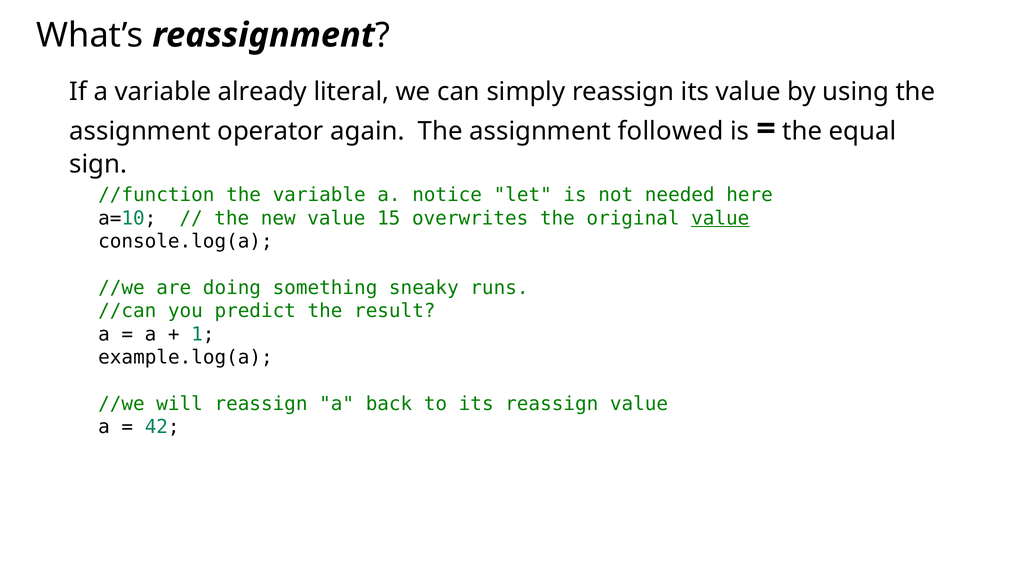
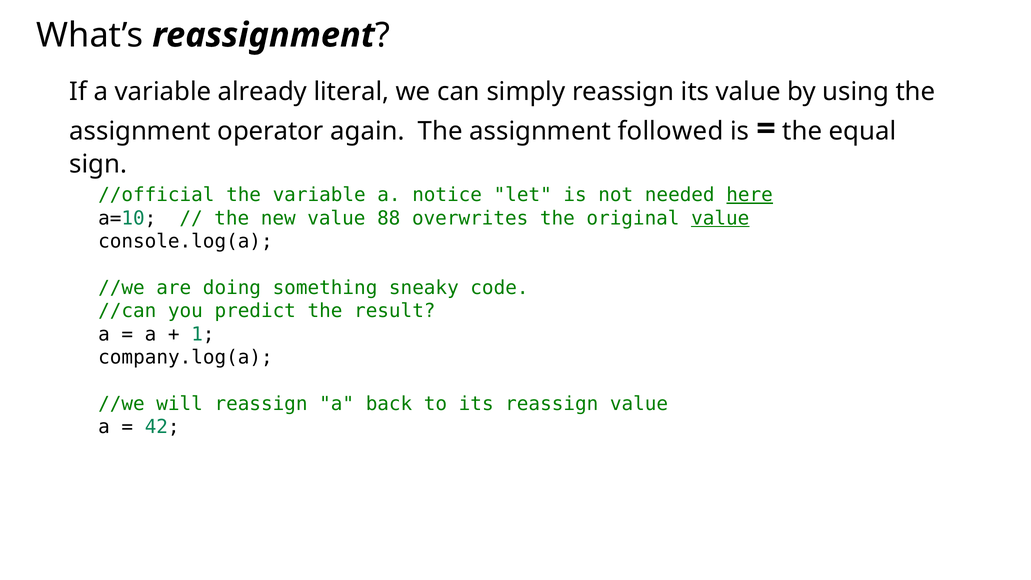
//function: //function -> //official
here underline: none -> present
15: 15 -> 88
runs: runs -> code
example.log(a: example.log(a -> company.log(a
